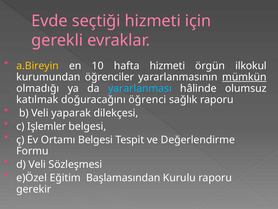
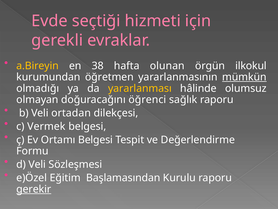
10: 10 -> 38
hafta hizmeti: hizmeti -> olunan
öğrenciler: öğrenciler -> öğretmen
yararlanması colour: light blue -> yellow
katılmak: katılmak -> olmayan
yaparak: yaparak -> ortadan
Işlemler: Işlemler -> Vermek
gerekir underline: none -> present
